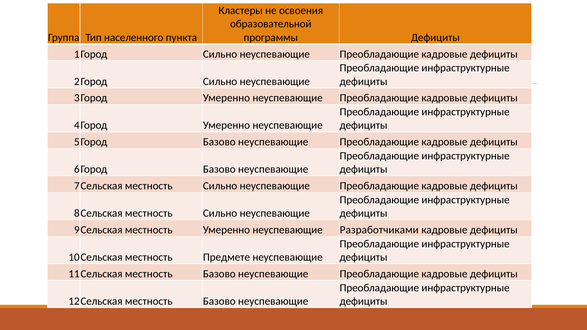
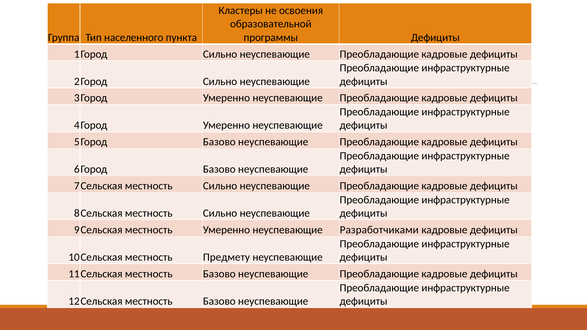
Предмете: Предмете -> Предмету
